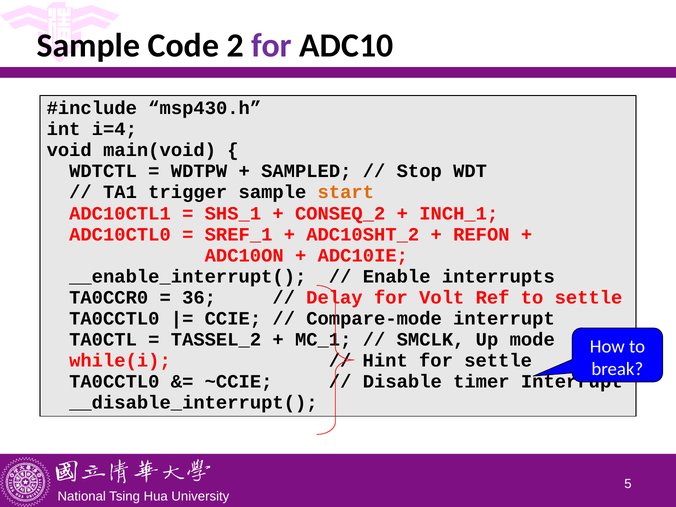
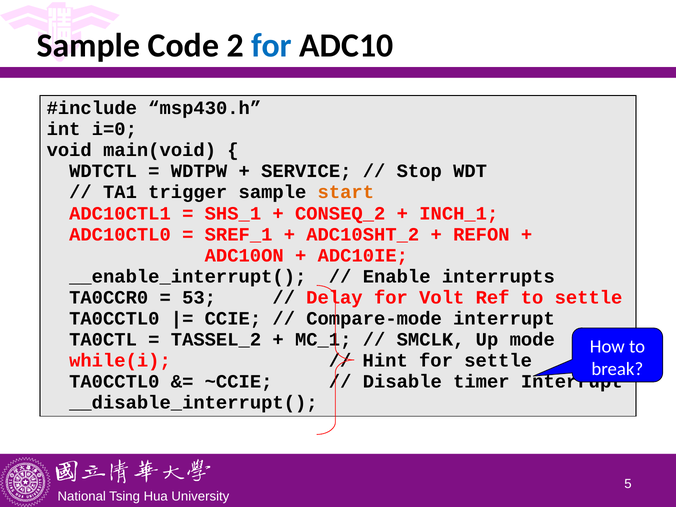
for at (272, 46) colour: purple -> blue
i=4: i=4 -> i=0
SAMPLED: SAMPLED -> SERVICE
36: 36 -> 53
